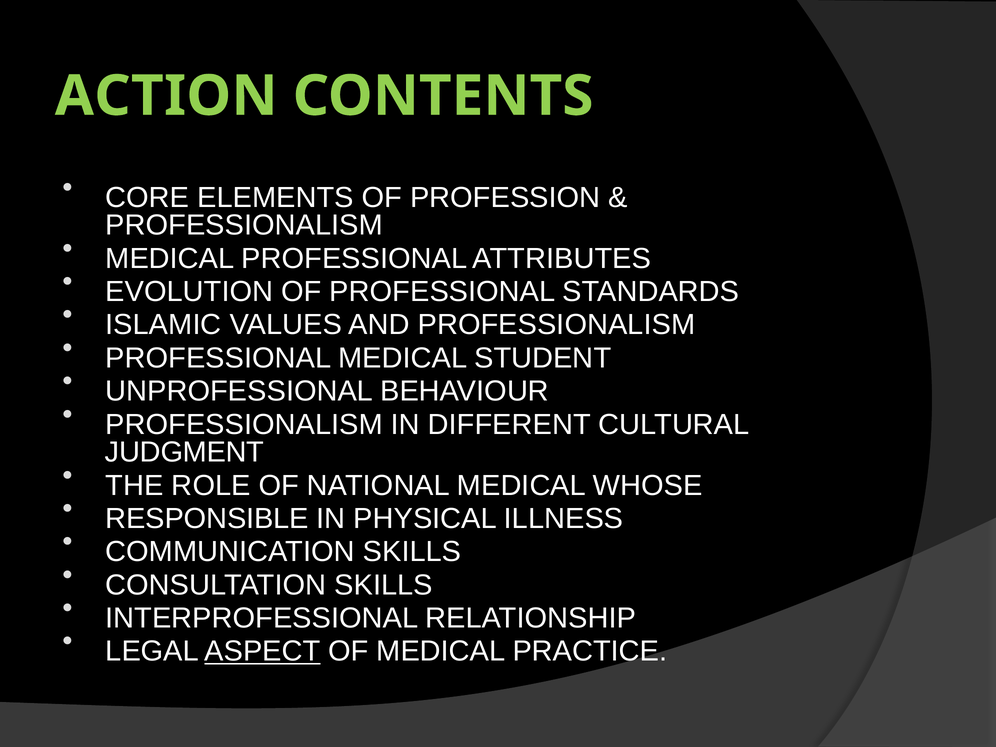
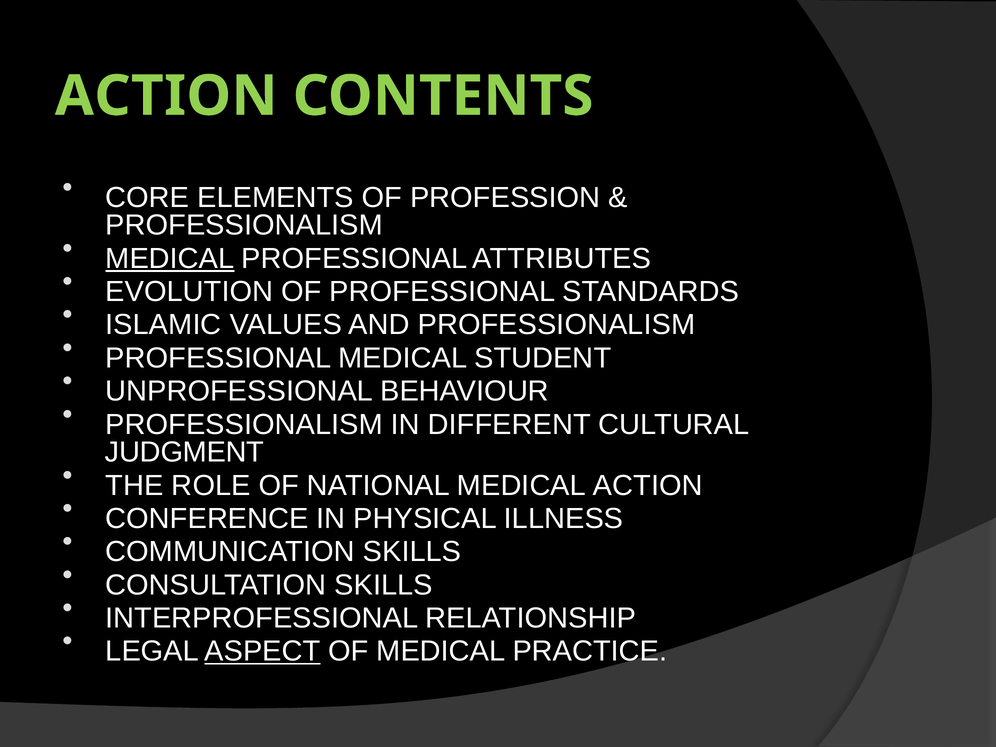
MEDICAL at (170, 259) underline: none -> present
MEDICAL WHOSE: WHOSE -> ACTION
RESPONSIBLE: RESPONSIBLE -> CONFERENCE
